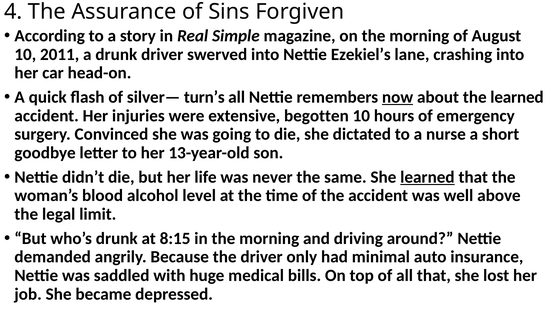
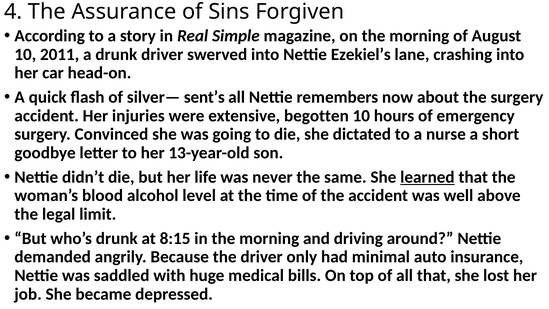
turn’s: turn’s -> sent’s
now underline: present -> none
the learned: learned -> surgery
